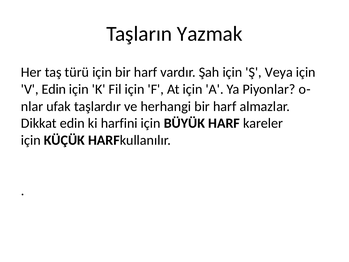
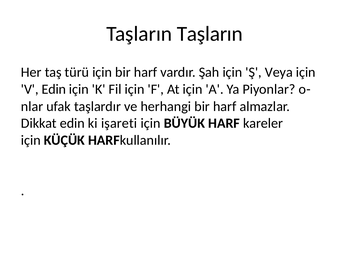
Taşların Yazmak: Yazmak -> Taşların
harfini: harfini -> işareti
